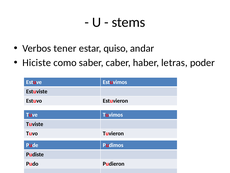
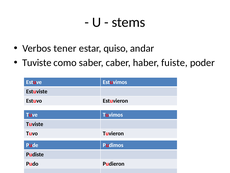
Hiciste at (37, 63): Hiciste -> Tuviste
letras: letras -> fuiste
